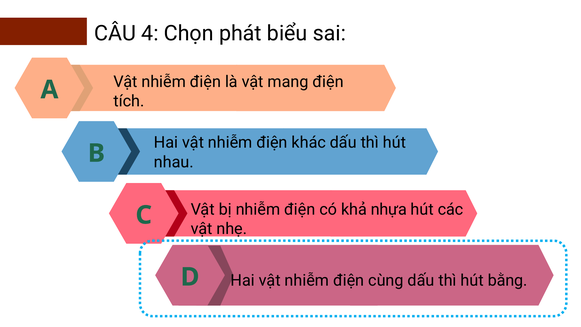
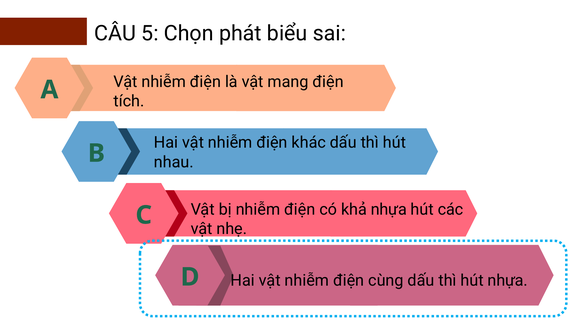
4: 4 -> 5
hút bằng: bằng -> nhựa
